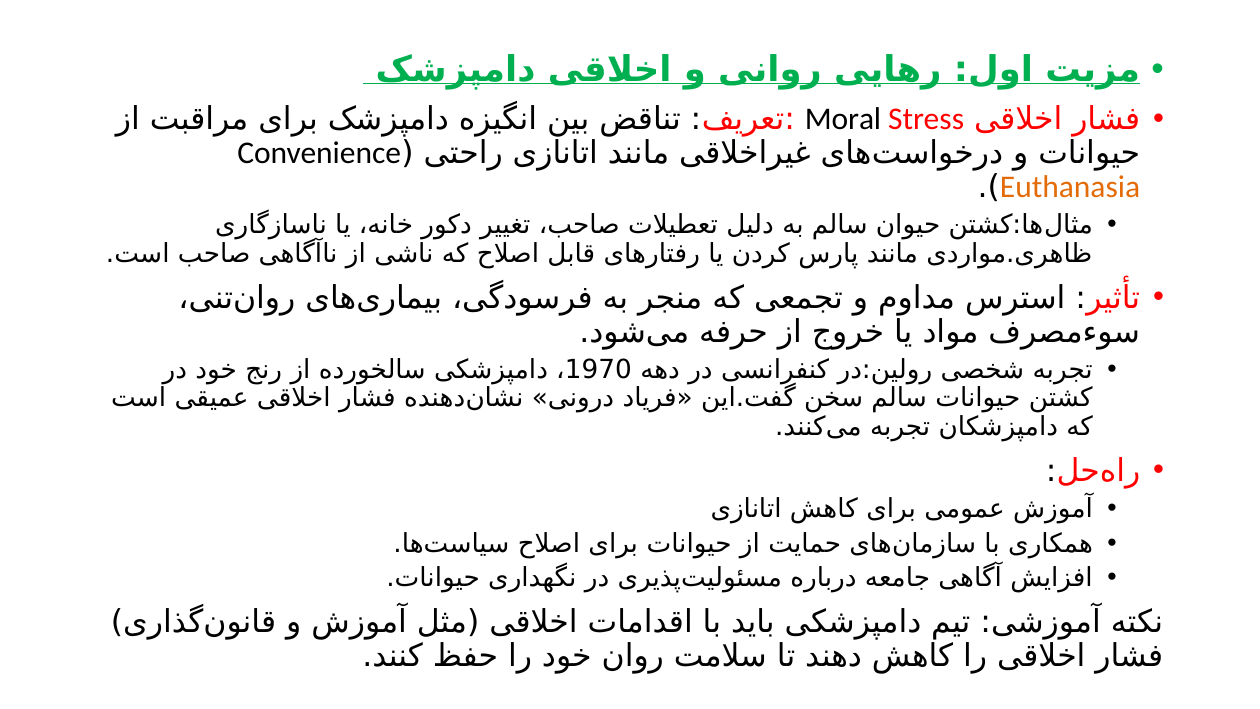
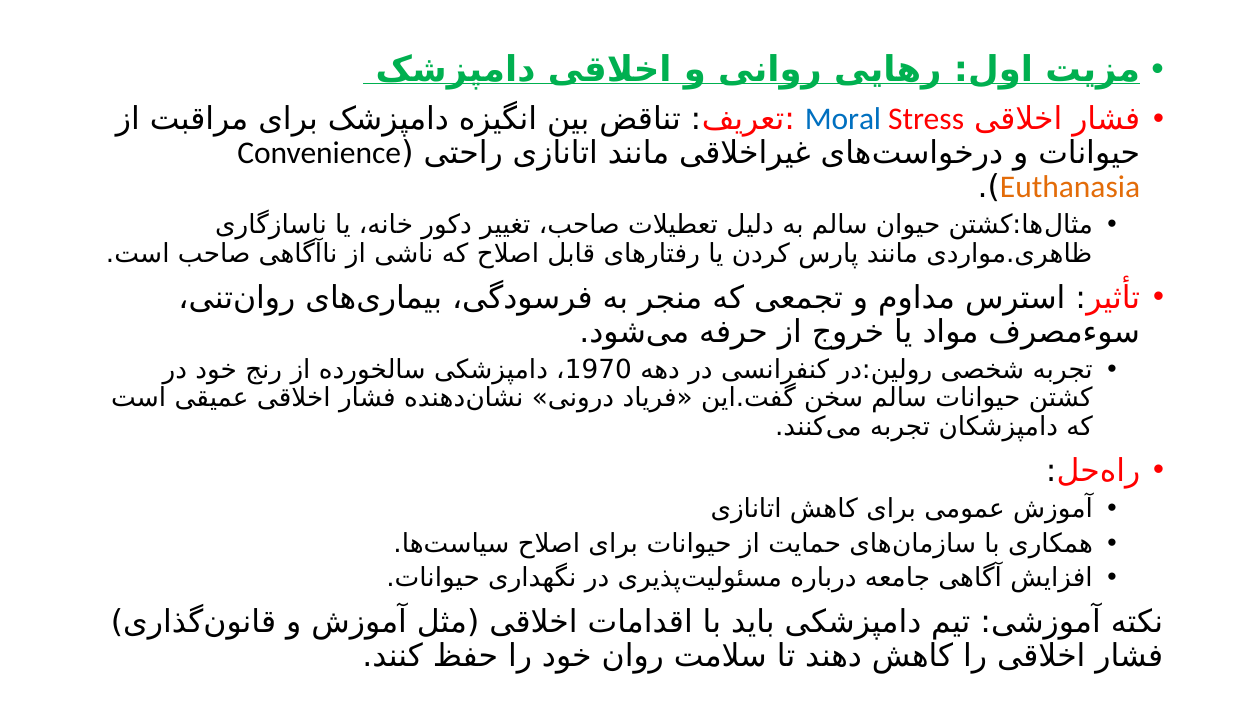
Moral colour: black -> blue
